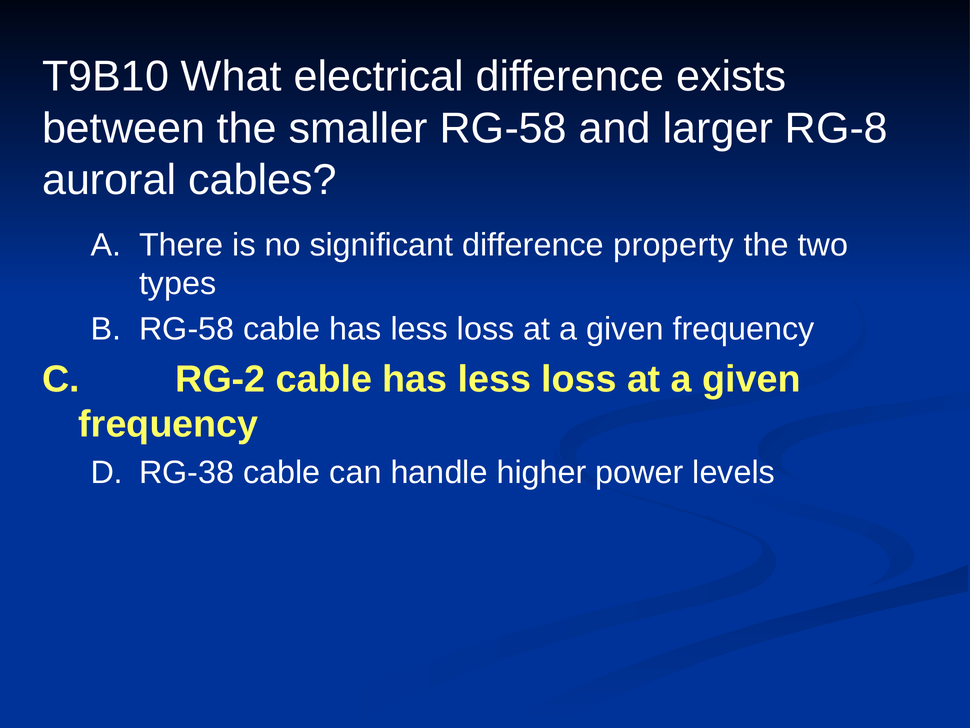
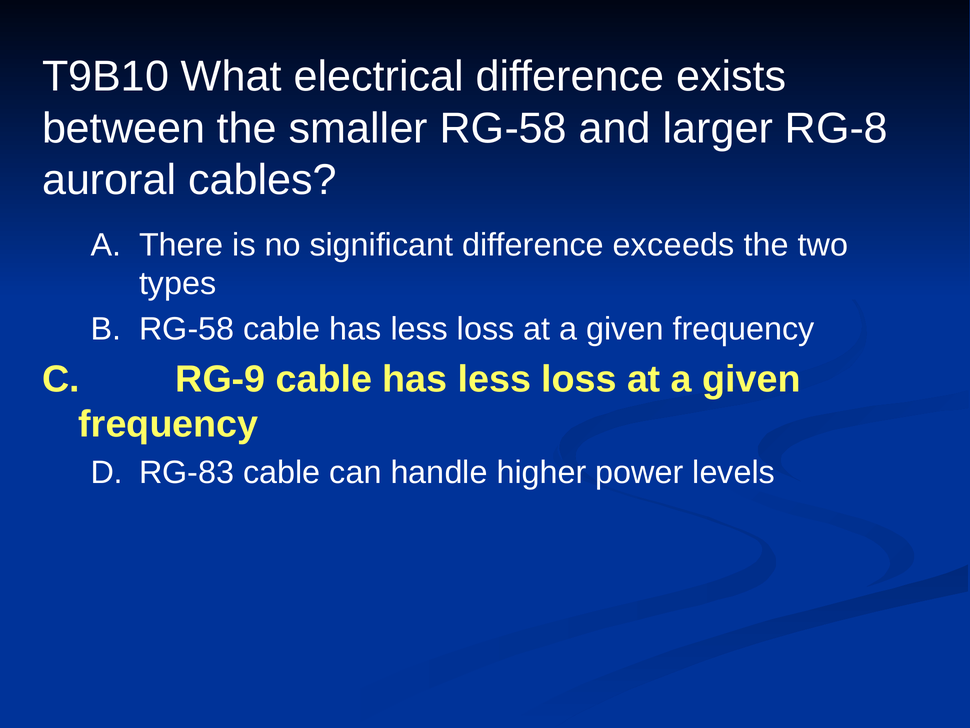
property: property -> exceeds
RG-2: RG-2 -> RG-9
RG-38: RG-38 -> RG-83
